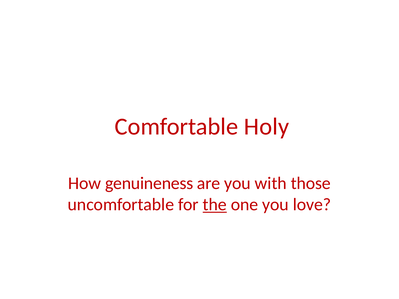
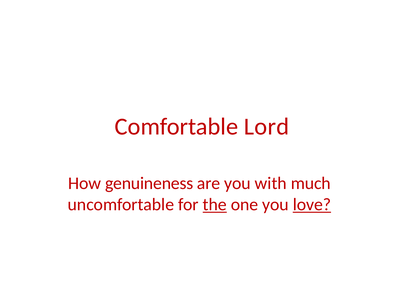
Holy: Holy -> Lord
those: those -> much
love underline: none -> present
